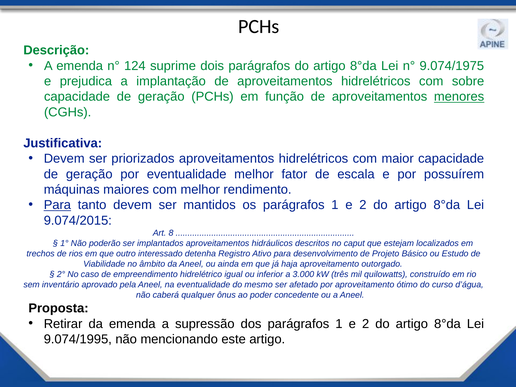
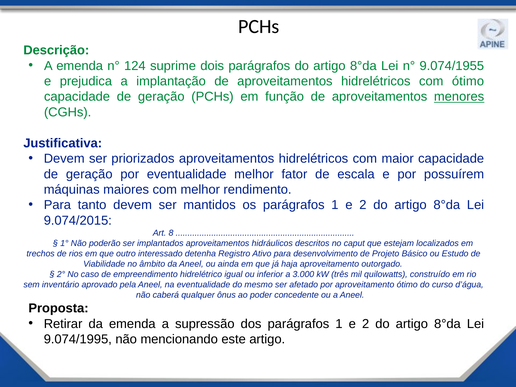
9.074/1975: 9.074/1975 -> 9.074/1955
com sobre: sobre -> ótimo
Para at (57, 205) underline: present -> none
